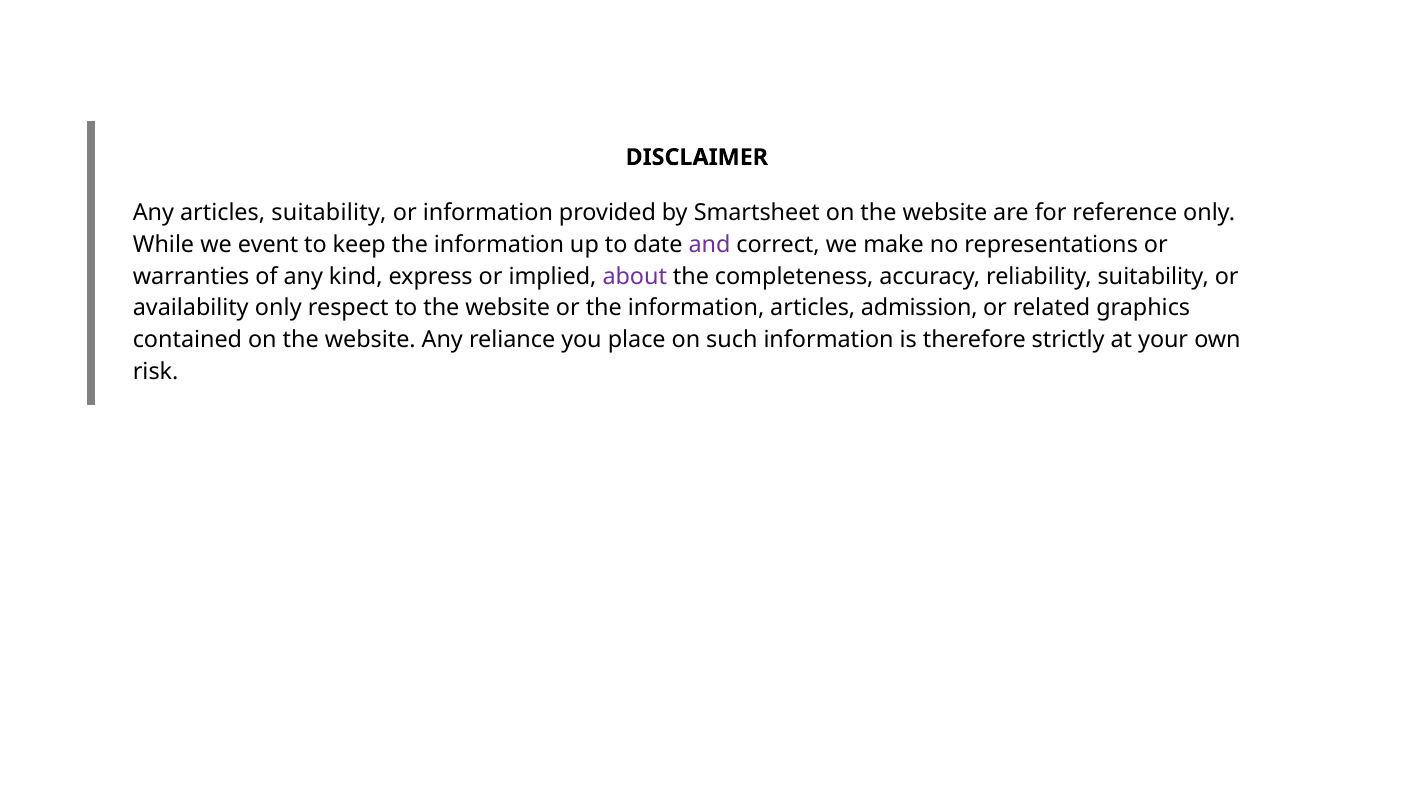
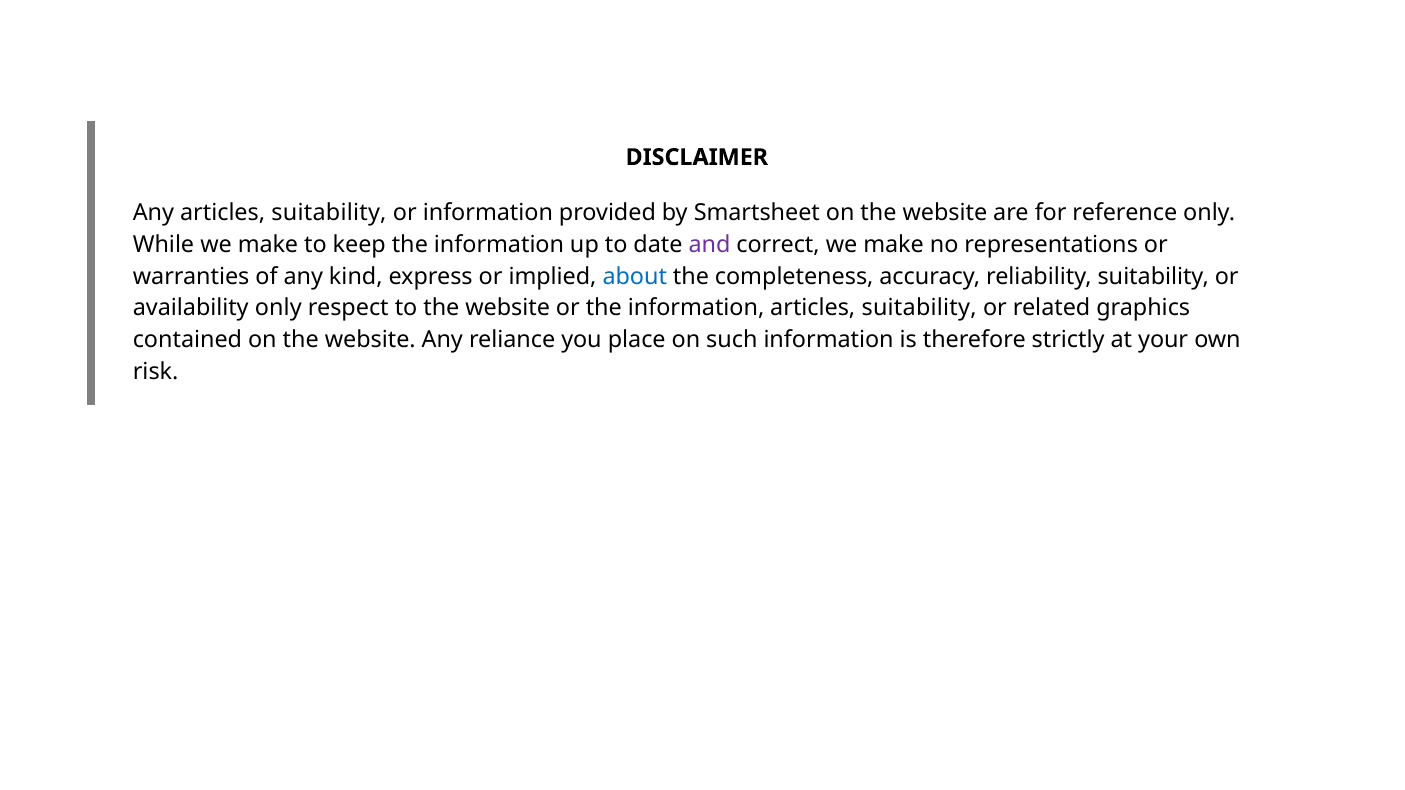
While we event: event -> make
about colour: purple -> blue
information articles admission: admission -> suitability
